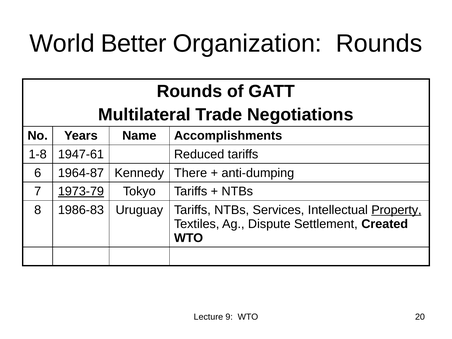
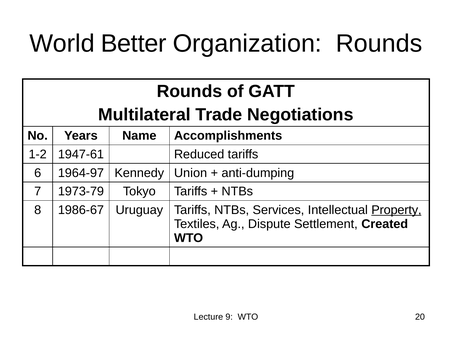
1-8: 1-8 -> 1-2
1964-87: 1964-87 -> 1964-97
There: There -> Union
1973-79 underline: present -> none
1986-83: 1986-83 -> 1986-67
